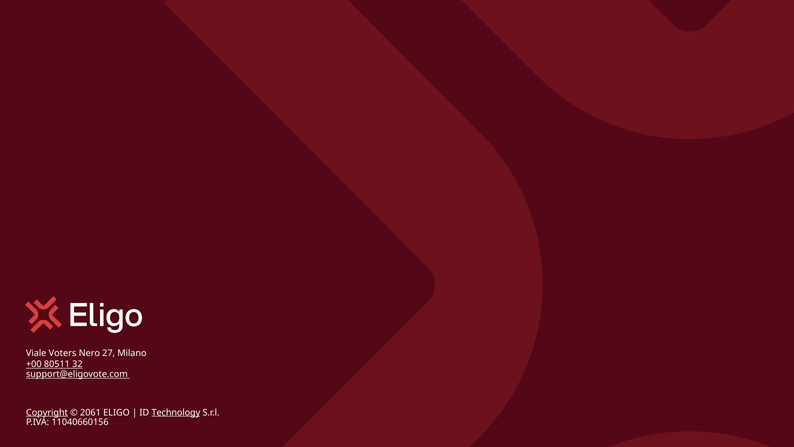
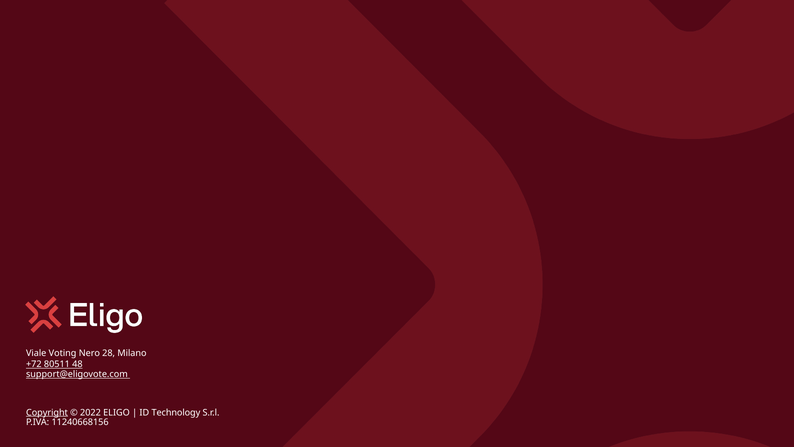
Voters: Voters -> Voting
27: 27 -> 28
+00: +00 -> +72
32: 32 -> 48
2061: 2061 -> 2022
Technology underline: present -> none
11040660156: 11040660156 -> 11240668156
